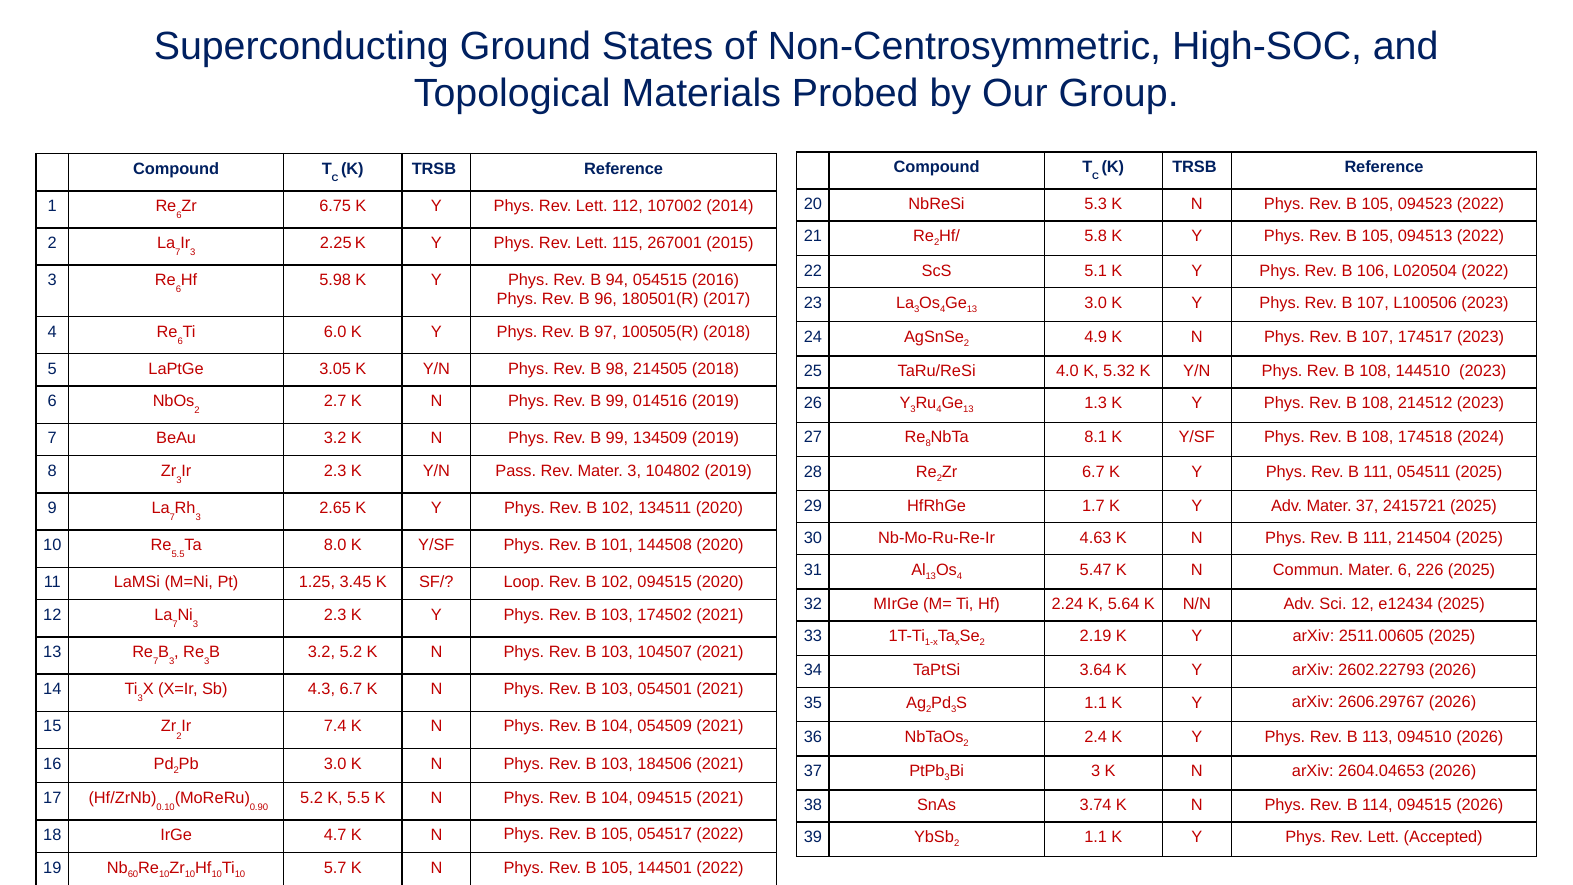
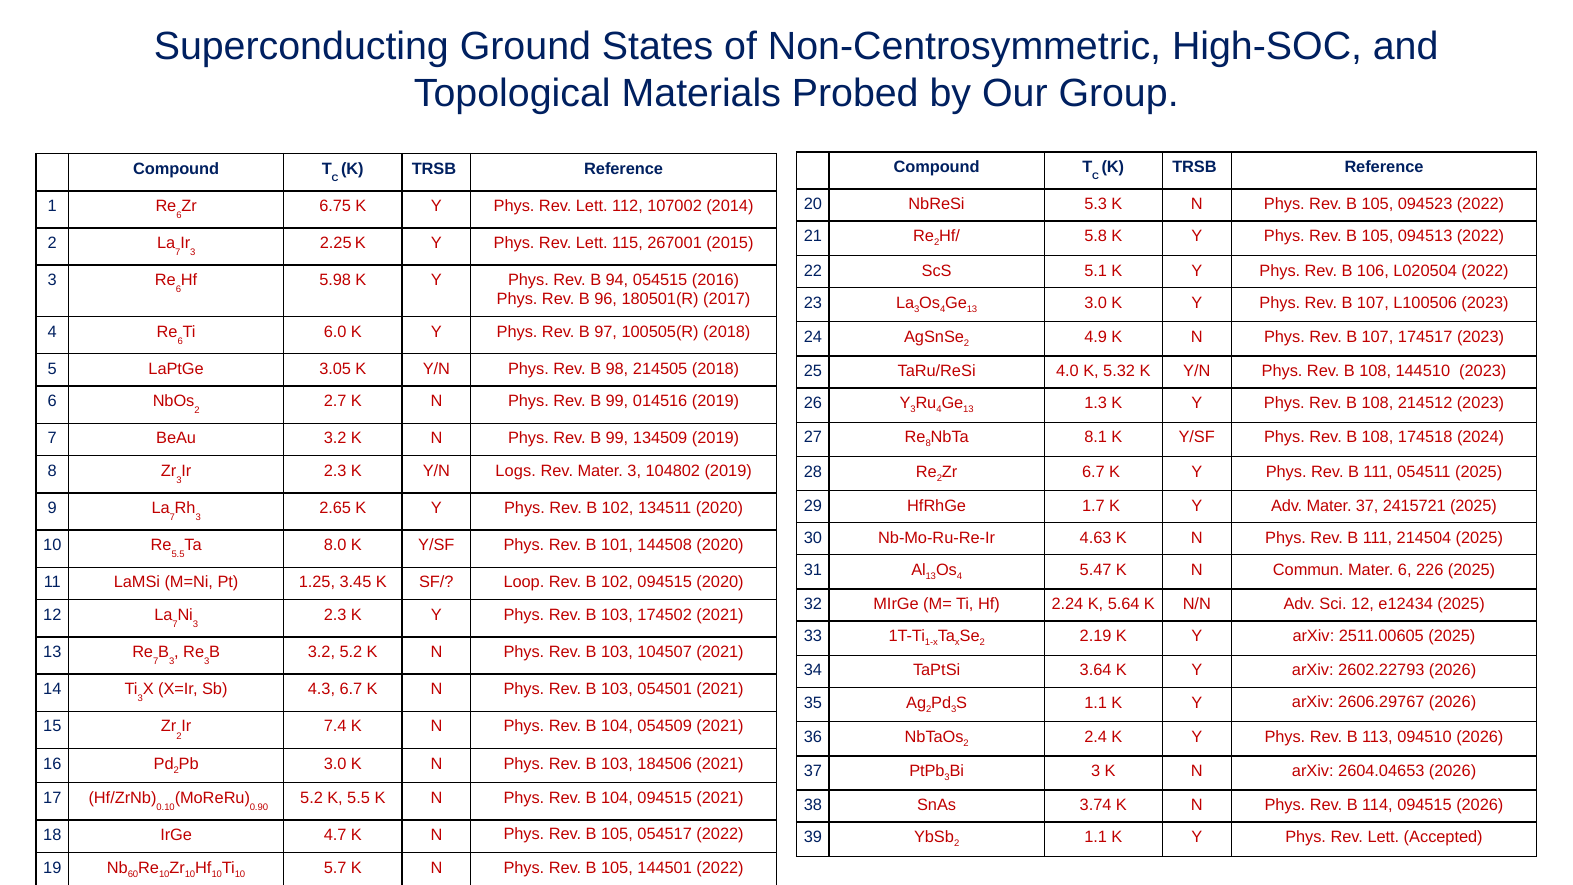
Pass: Pass -> Logs
